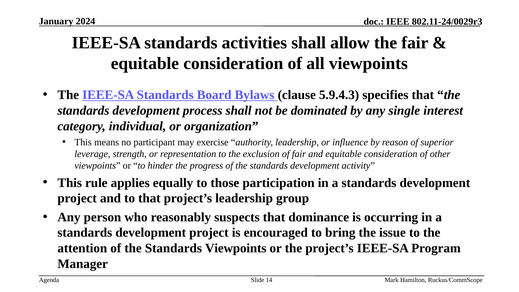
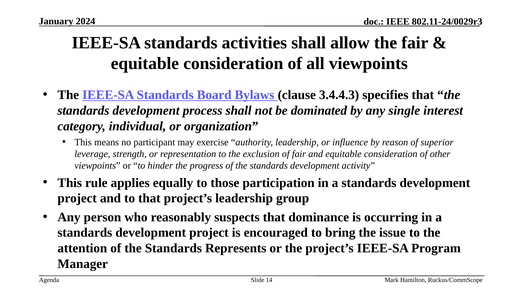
5.9.4.3: 5.9.4.3 -> 3.4.4.3
Standards Viewpoints: Viewpoints -> Represents
